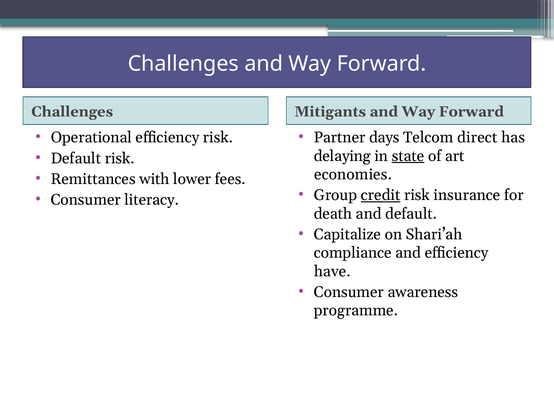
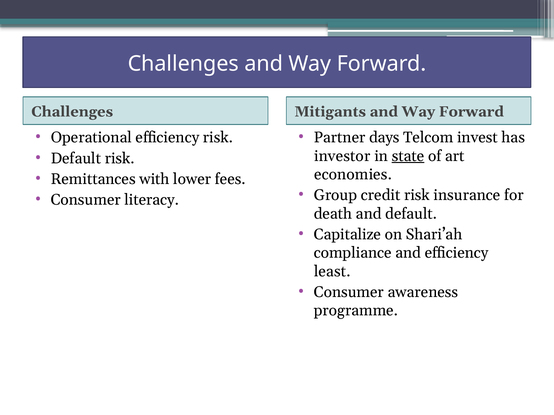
direct: direct -> invest
delaying: delaying -> investor
credit underline: present -> none
have: have -> least
